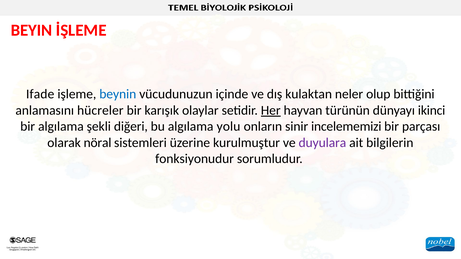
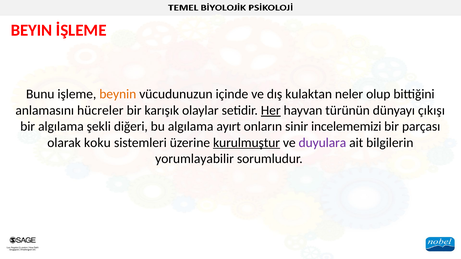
Ifade: Ifade -> Bunu
beynin colour: blue -> orange
ikinci: ikinci -> çıkışı
yolu: yolu -> ayırt
nöral: nöral -> koku
kurulmuştur underline: none -> present
fonksiyonudur: fonksiyonudur -> yorumlayabilir
